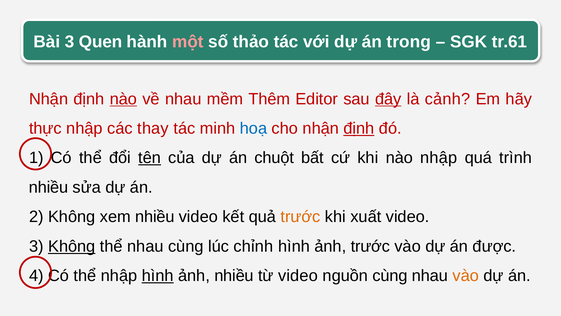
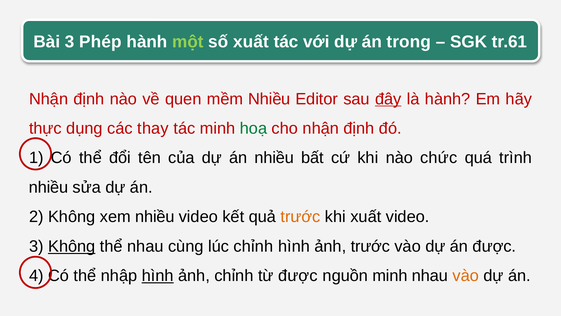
Quen: Quen -> Phép
một colour: pink -> light green
số thảo: thảo -> xuất
nào at (123, 99) underline: present -> none
về nhau: nhau -> quen
mềm Thêm: Thêm -> Nhiều
là cảnh: cảnh -> hành
thực nhập: nhập -> dụng
hoạ colour: blue -> green
định at (359, 128) underline: present -> none
tên underline: present -> none
án chuột: chuột -> nhiều
nào nhập: nhập -> chức
ảnh nhiều: nhiều -> chỉnh
từ video: video -> được
nguồn cùng: cùng -> minh
